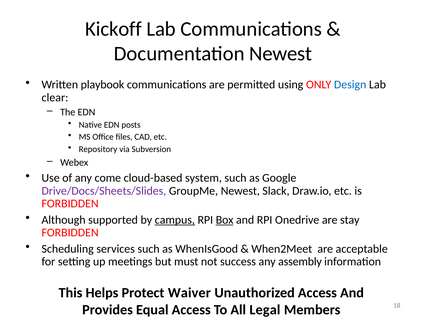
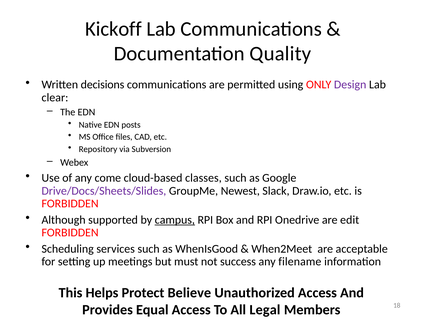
Documentation Newest: Newest -> Quality
playbook: playbook -> decisions
Design colour: blue -> purple
system: system -> classes
Box underline: present -> none
stay: stay -> edit
assembly: assembly -> filename
Waiver: Waiver -> Believe
